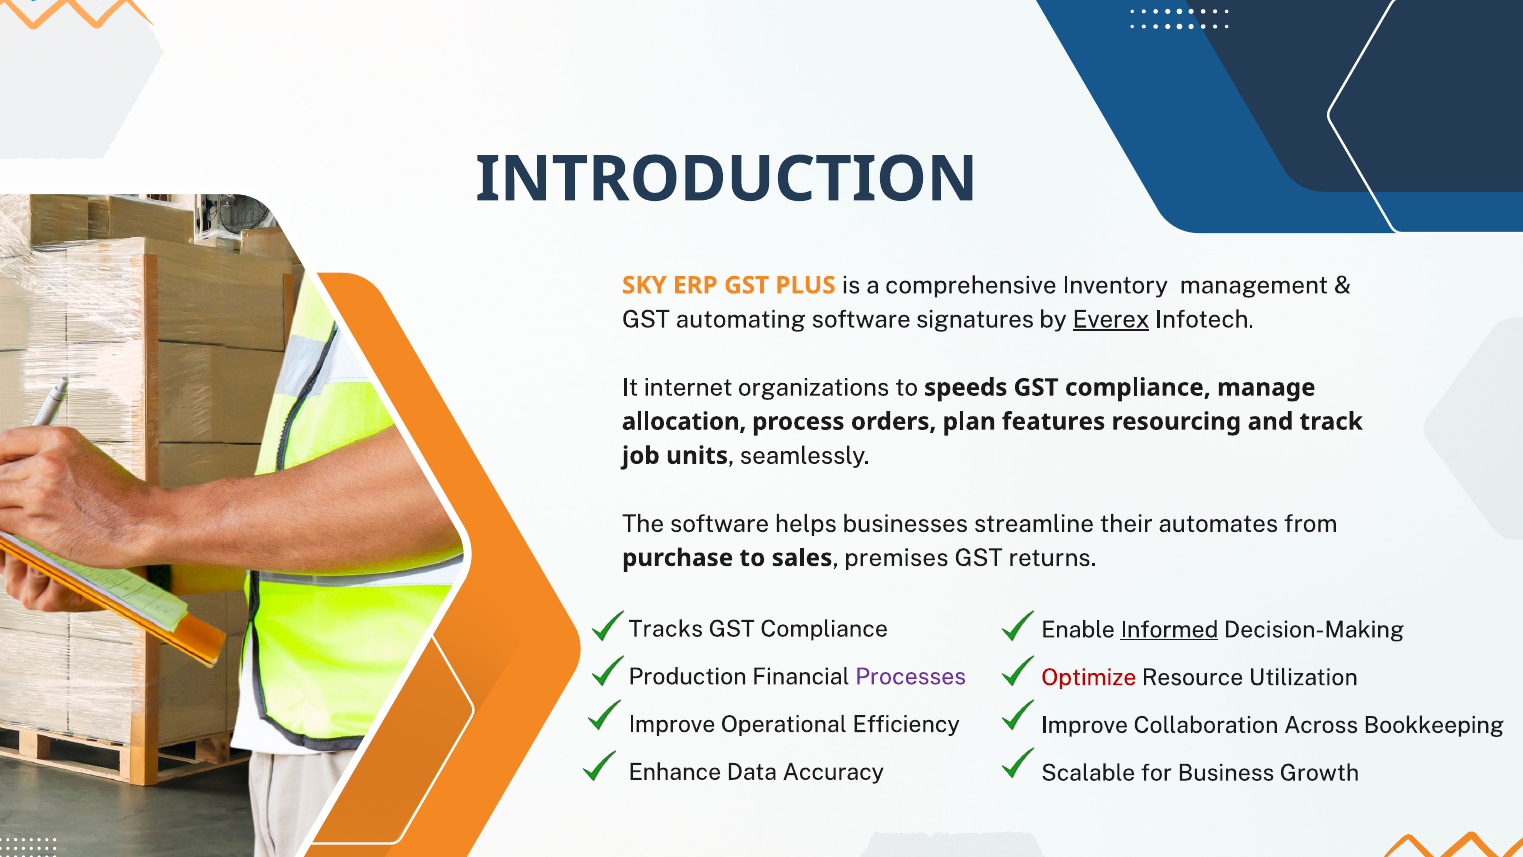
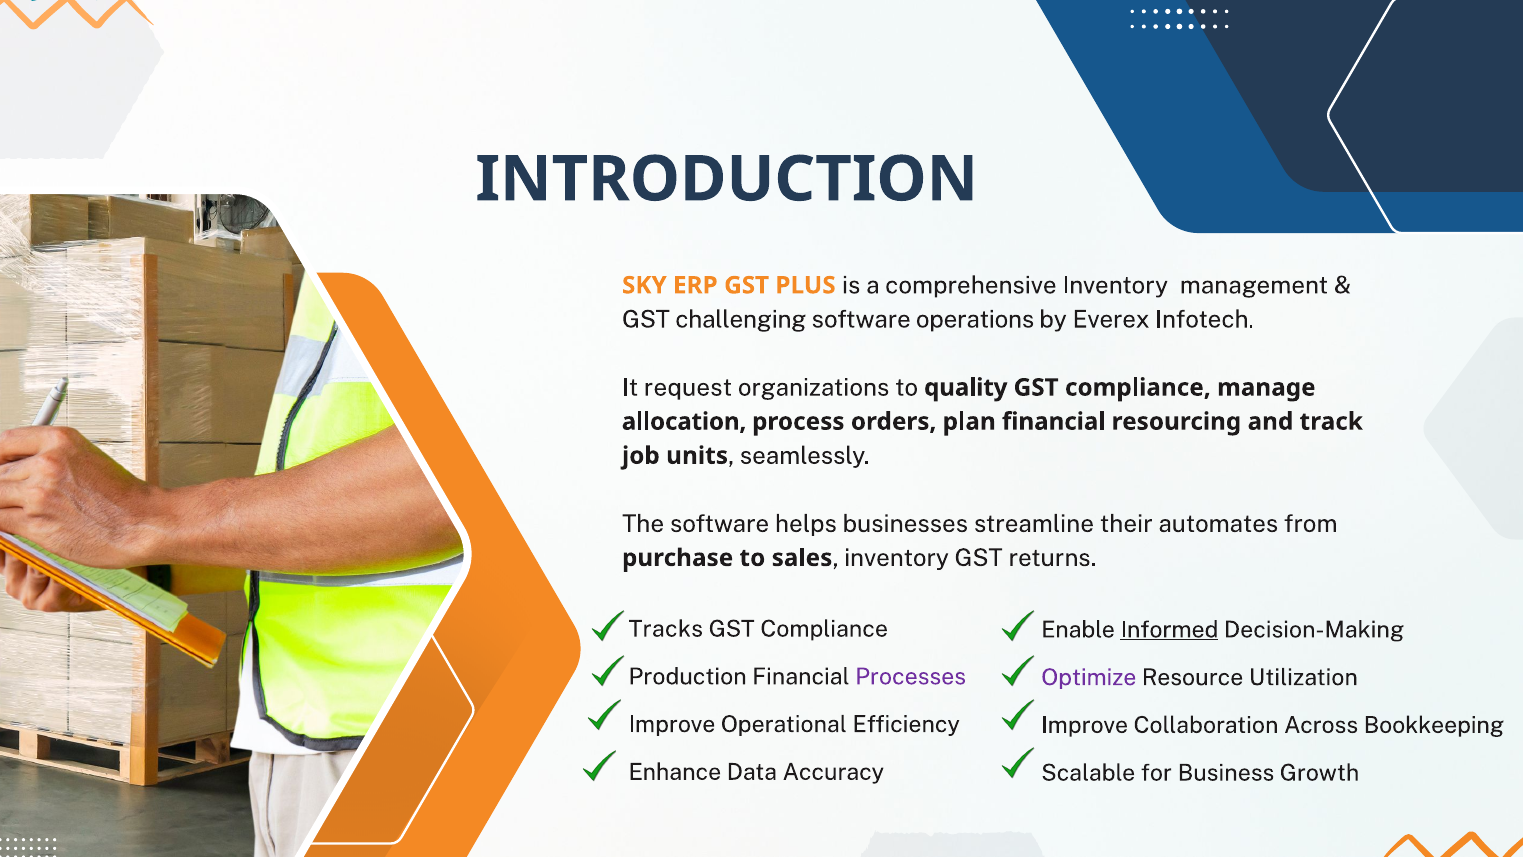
automating: automating -> challenging
signatures: signatures -> operations
Everex underline: present -> none
internet: internet -> request
speeds: speeds -> quality
plan features: features -> financial
premises at (896, 558): premises -> inventory
Optimize colour: red -> purple
